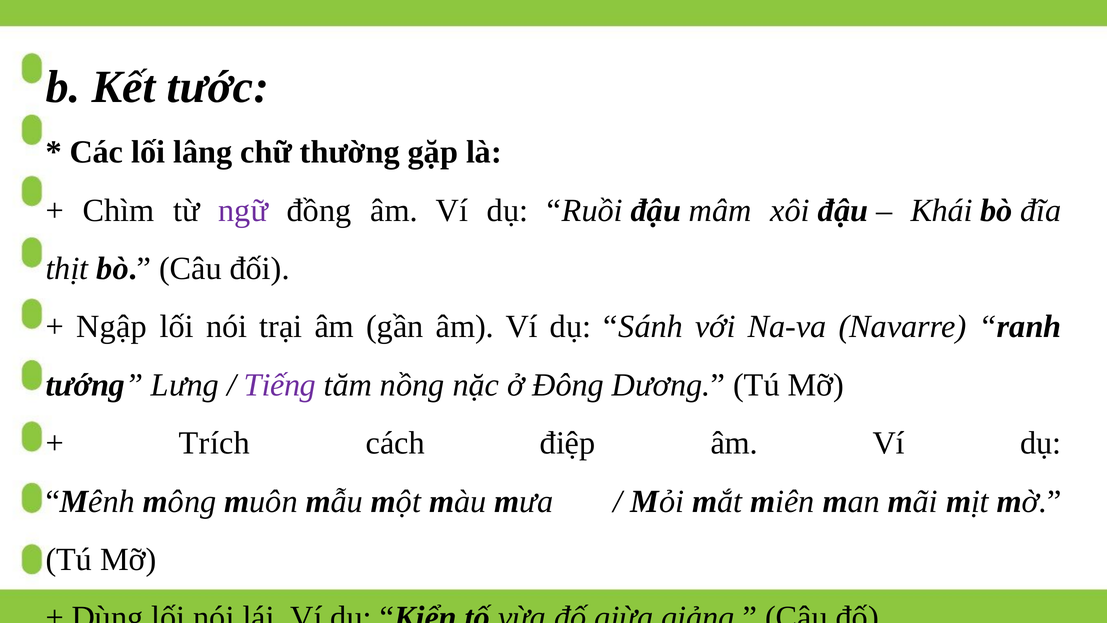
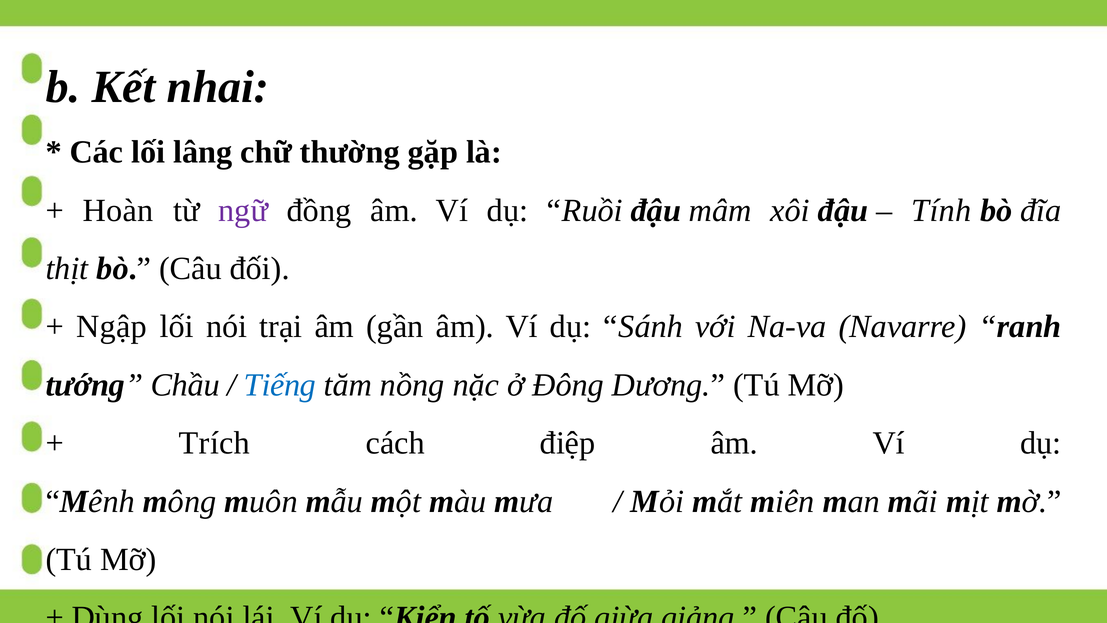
tước: tước -> nhai
Chìm: Chìm -> Hoàn
Khái: Khái -> Tính
Lưng: Lưng -> Chầu
Tiếng colour: purple -> blue
